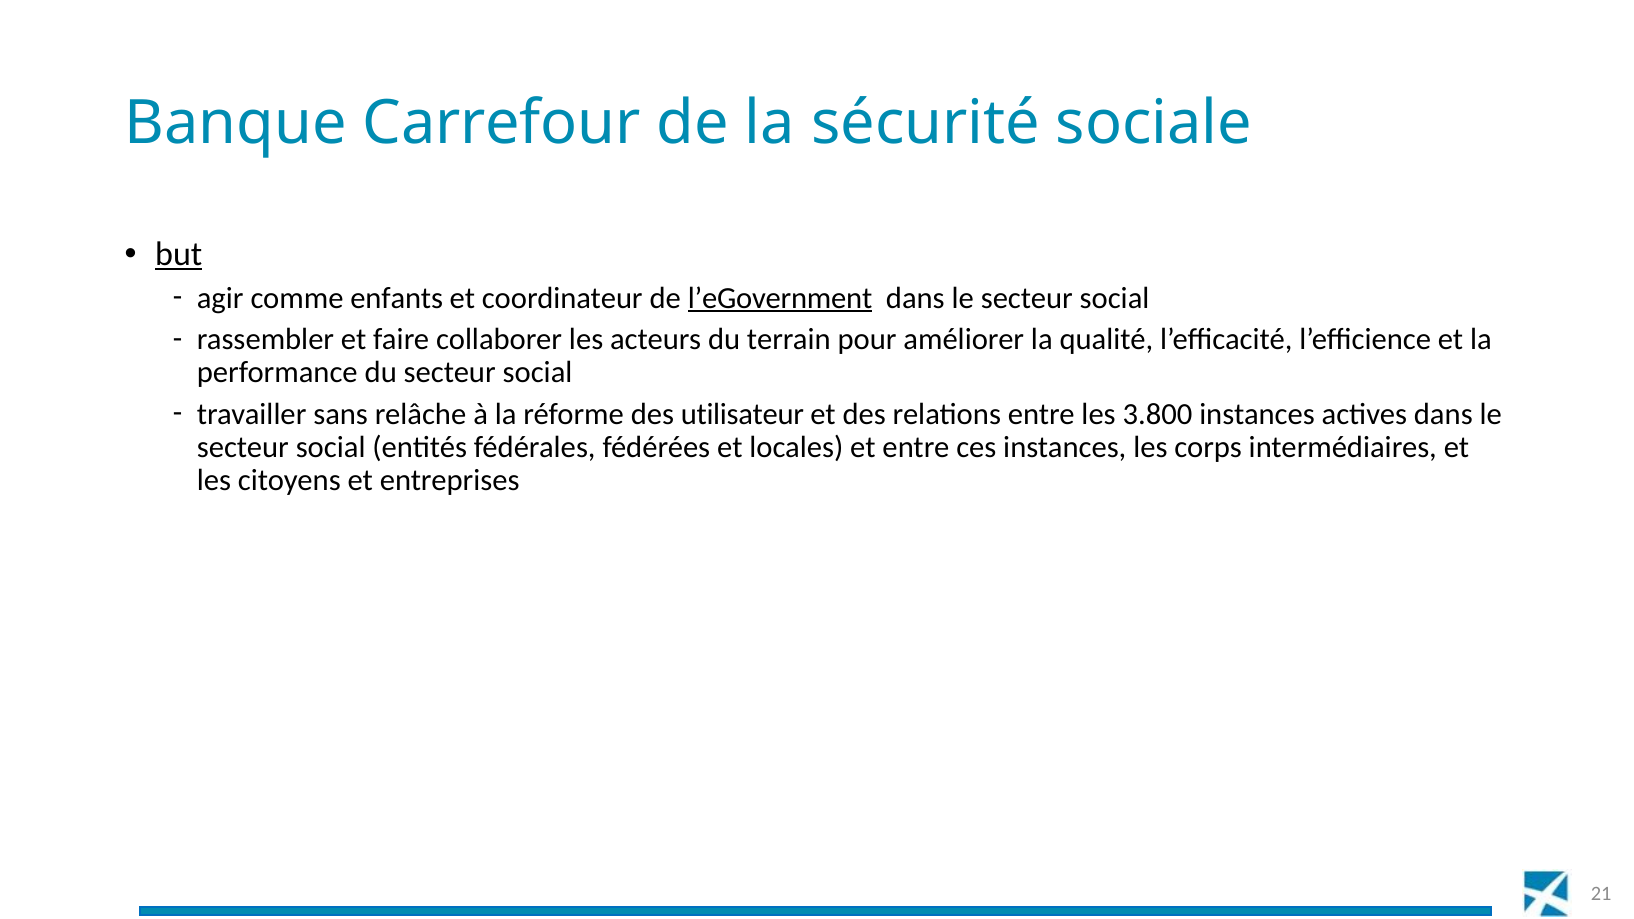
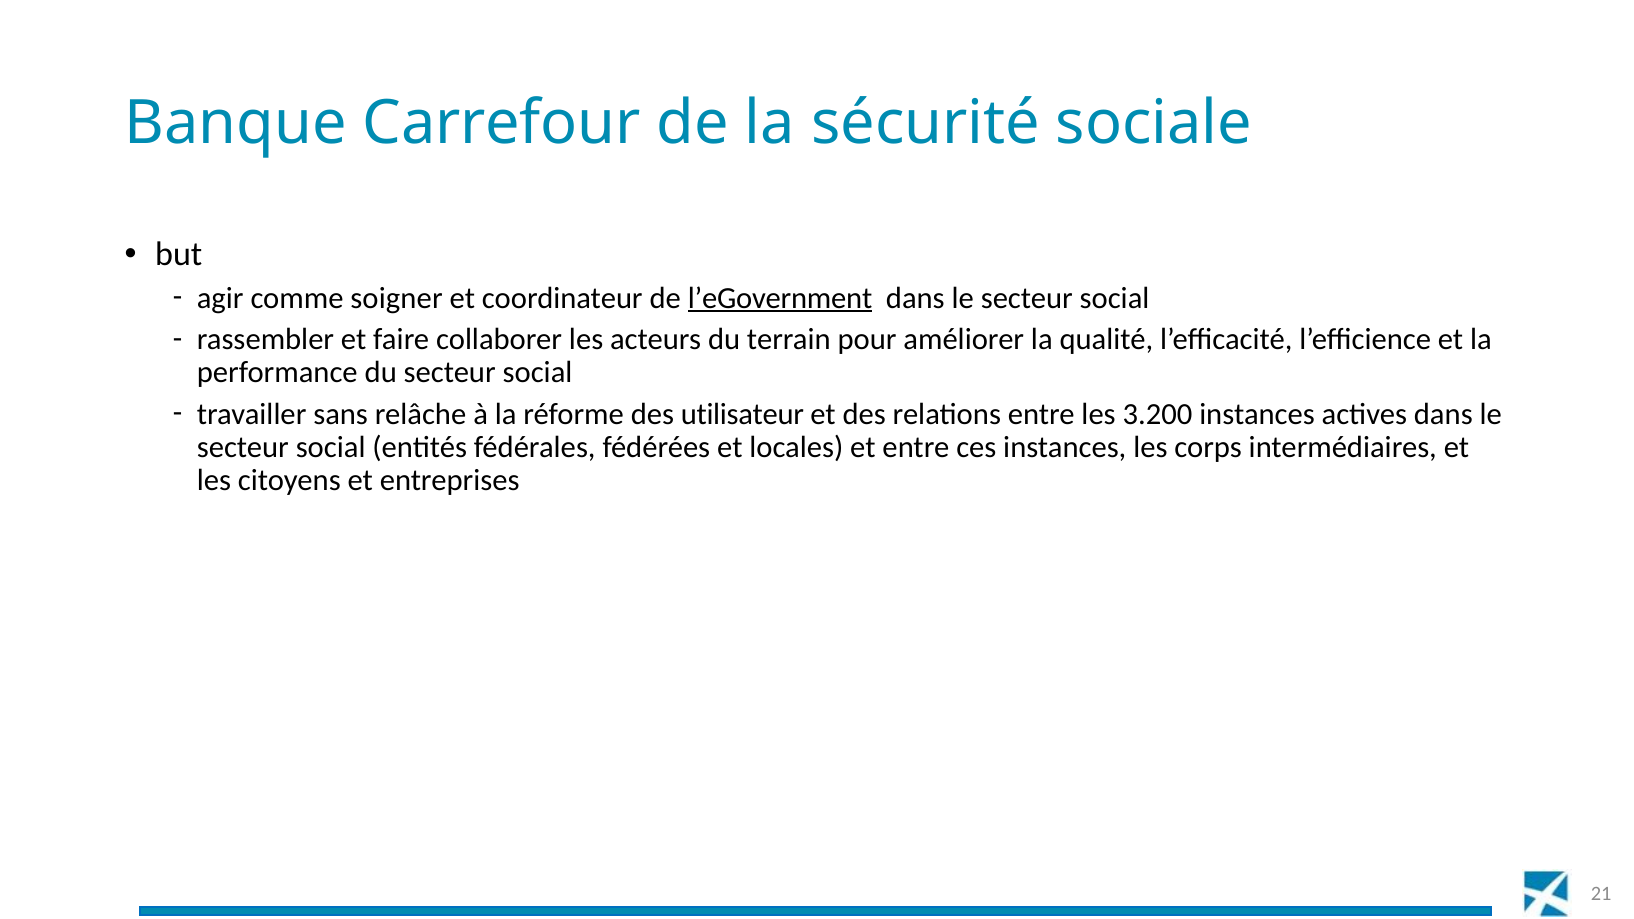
but underline: present -> none
enfants: enfants -> soigner
3.800: 3.800 -> 3.200
